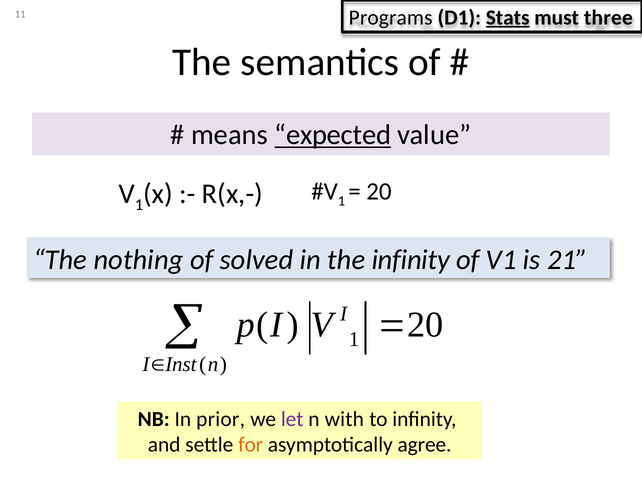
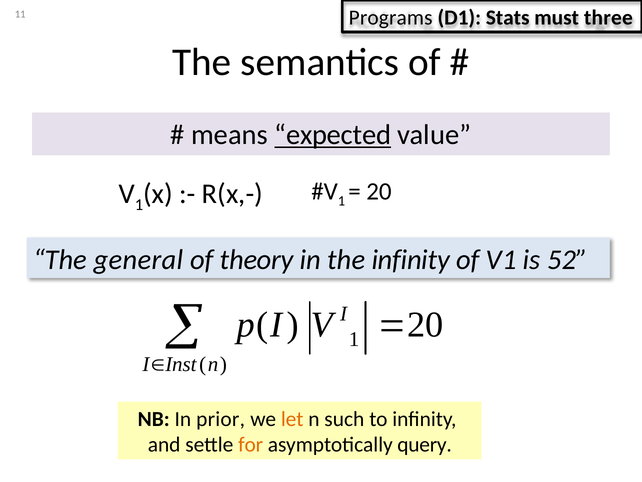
Stats underline: present -> none
nothing: nothing -> general
solved: solved -> theory
21: 21 -> 52
let colour: purple -> orange
with: with -> such
agree: agree -> query
